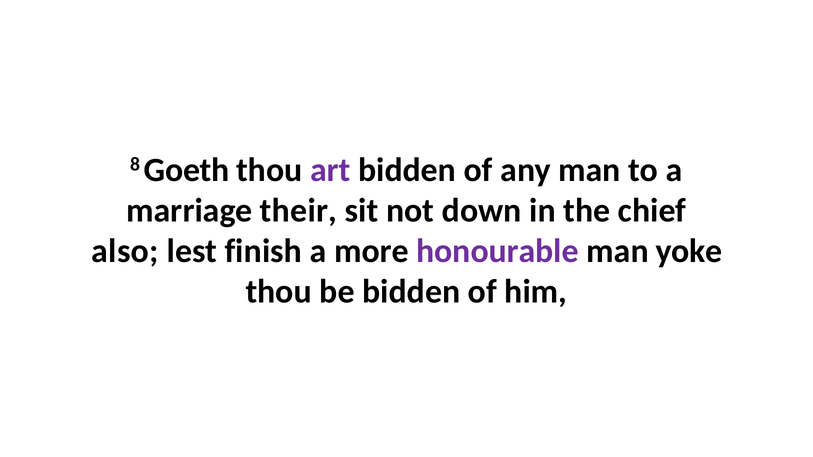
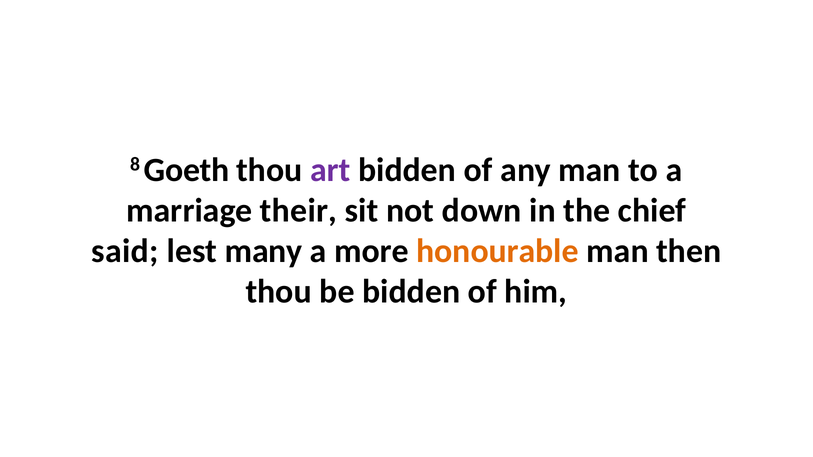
also: also -> said
finish: finish -> many
honourable colour: purple -> orange
yoke: yoke -> then
